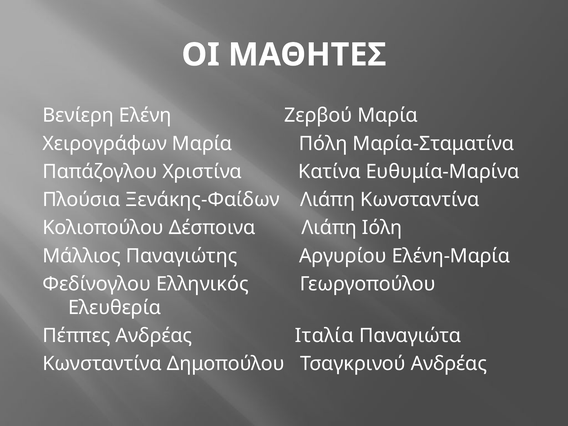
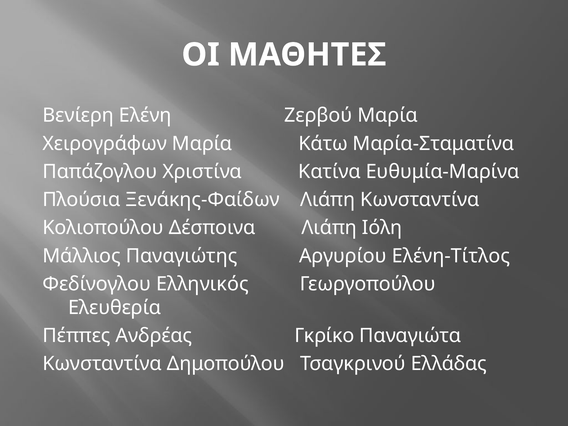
Πόλη: Πόλη -> Κάτω
Ελένη-Μαρία: Ελένη-Μαρία -> Ελένη-Τίτλος
Ιταλία: Ιταλία -> Γκρίκο
Τσαγκρινού Ανδρέας: Ανδρέας -> Ελλάδας
